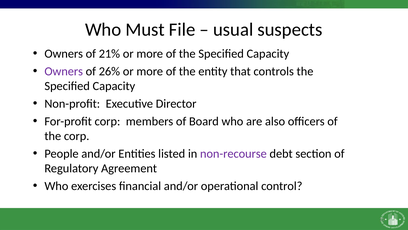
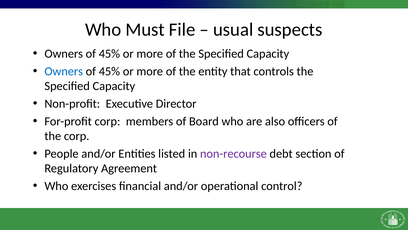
21% at (109, 54): 21% -> 45%
Owners at (64, 71) colour: purple -> blue
26% at (109, 71): 26% -> 45%
